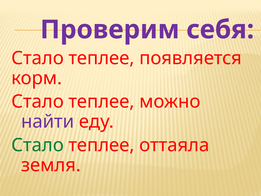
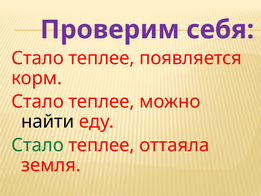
найти colour: purple -> black
